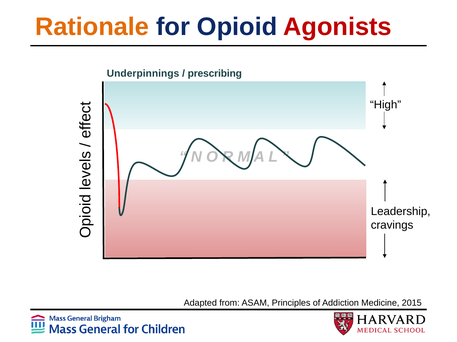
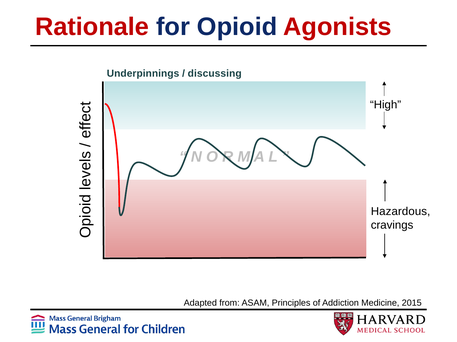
Rationale colour: orange -> red
prescribing: prescribing -> discussing
Leadership: Leadership -> Hazardous
